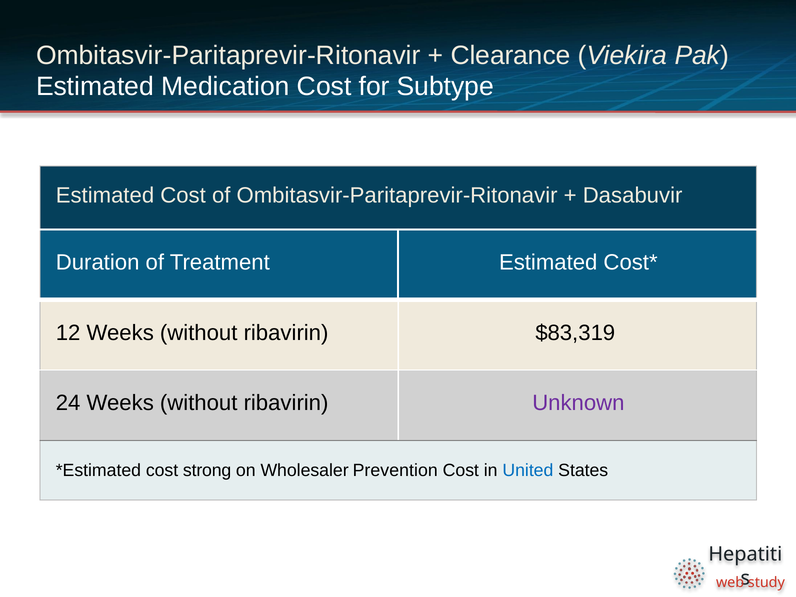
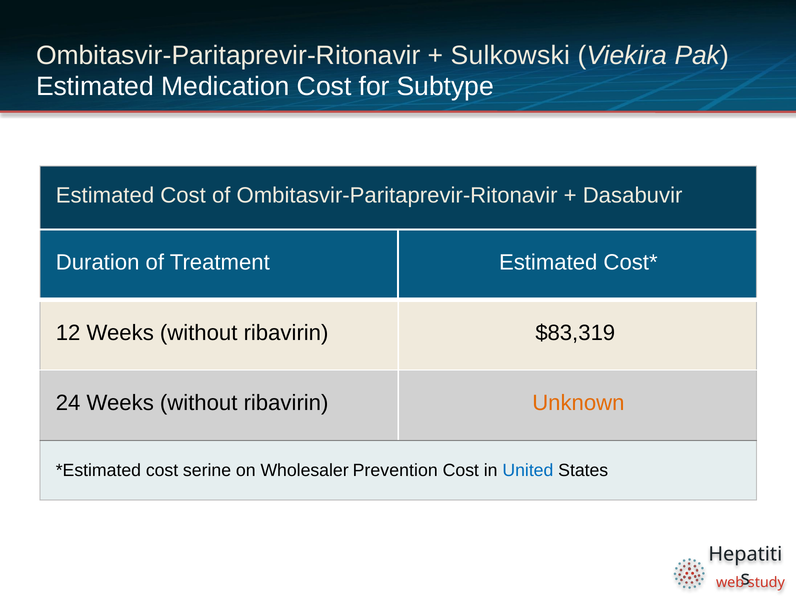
Clearance: Clearance -> Sulkowski
Unknown colour: purple -> orange
strong: strong -> serine
